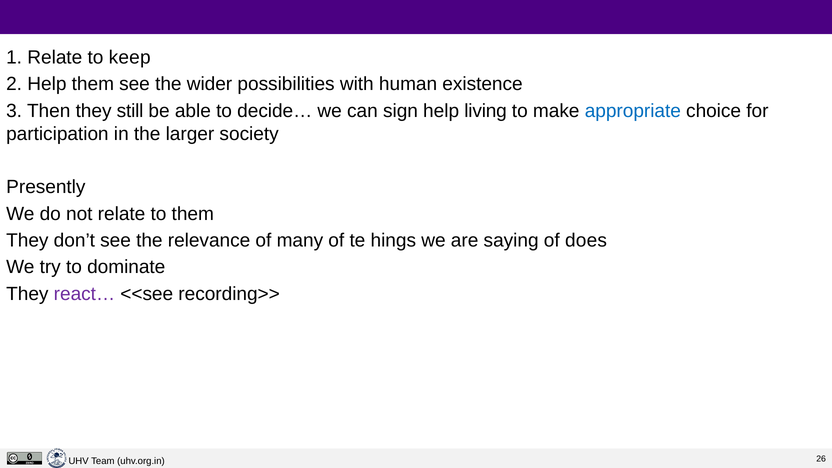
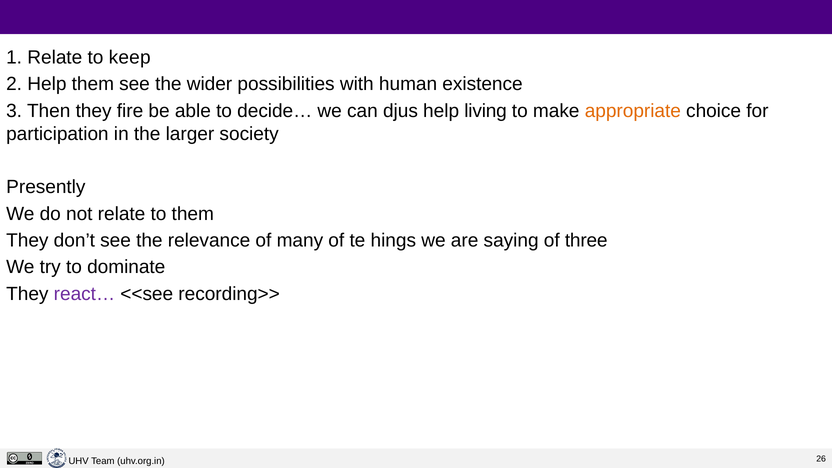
still: still -> fire
sign: sign -> djus
appropriate colour: blue -> orange
does: does -> three
